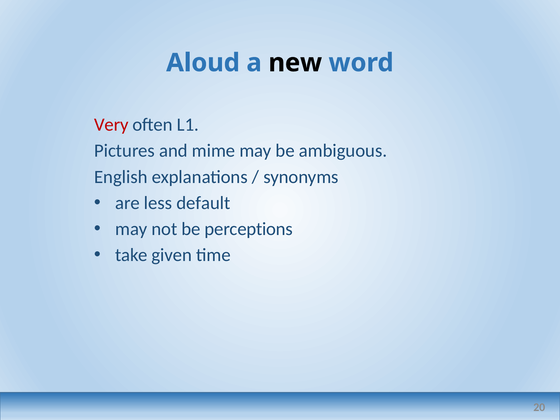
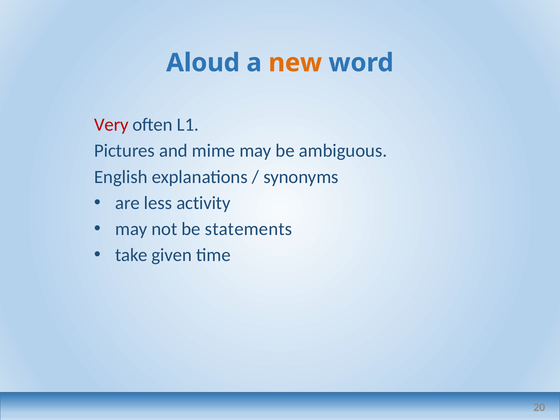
new colour: black -> orange
default: default -> activity
perceptions: perceptions -> statements
